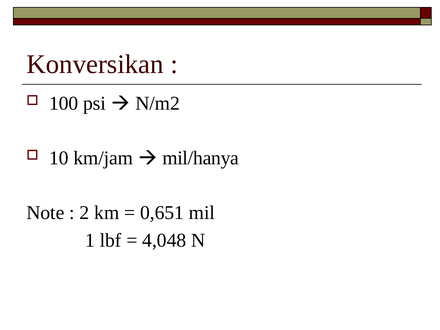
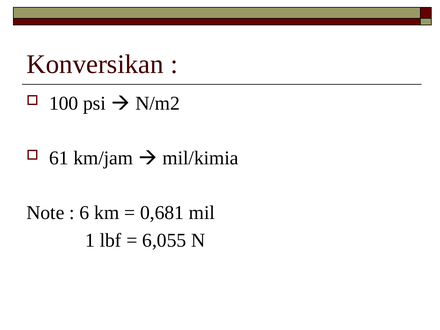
10: 10 -> 61
mil/hanya: mil/hanya -> mil/kimia
2: 2 -> 6
0,651: 0,651 -> 0,681
4,048: 4,048 -> 6,055
